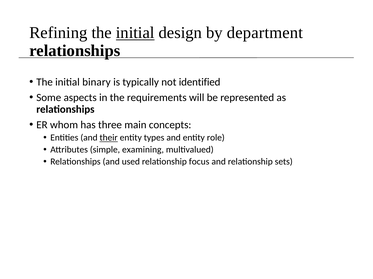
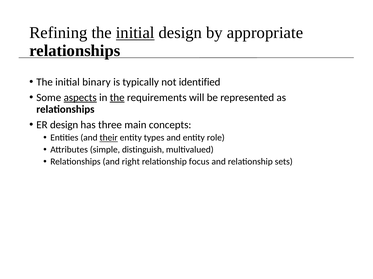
department: department -> appropriate
aspects underline: none -> present
the at (117, 98) underline: none -> present
ER whom: whom -> design
examining: examining -> distinguish
used: used -> right
